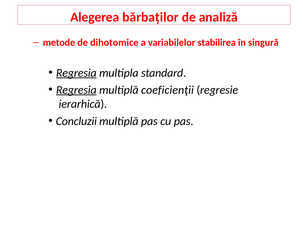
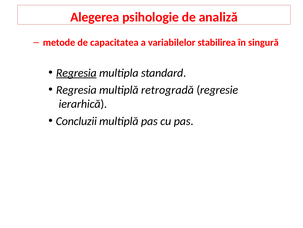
bărbaților: bărbaților -> psihologie
dihotomice: dihotomice -> capacitatea
Regresia at (76, 90) underline: present -> none
coeficienţii: coeficienţii -> retrogradă
